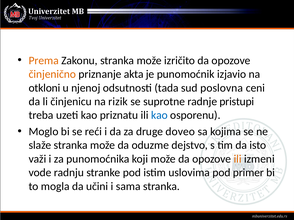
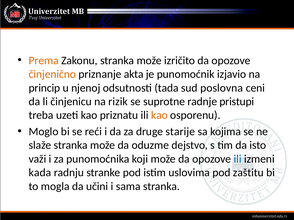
otkloni: otkloni -> princip
kao at (159, 115) colour: blue -> orange
doveo: doveo -> starije
ili at (238, 159) colour: orange -> blue
vode: vode -> kada
primer: primer -> zaštitu
